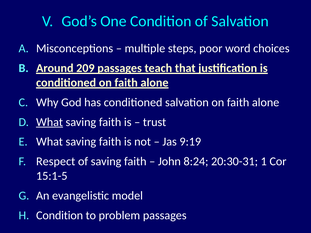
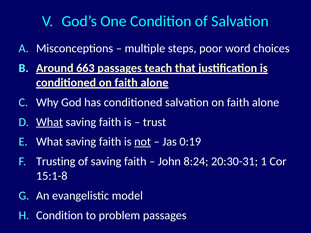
209: 209 -> 663
not underline: none -> present
9:19: 9:19 -> 0:19
Respect: Respect -> Trusting
15:1-5: 15:1-5 -> 15:1-8
